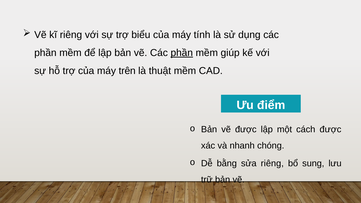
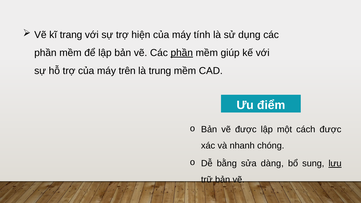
kĩ riêng: riêng -> trang
biểu: biểu -> hiện
thuật: thuật -> trung
sửa riêng: riêng -> dàng
lưu underline: none -> present
